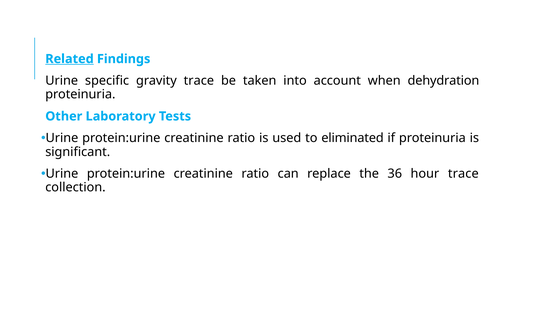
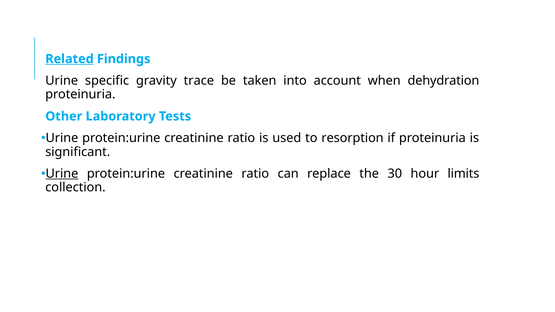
eliminated: eliminated -> resorption
Urine at (62, 174) underline: none -> present
36: 36 -> 30
hour trace: trace -> limits
